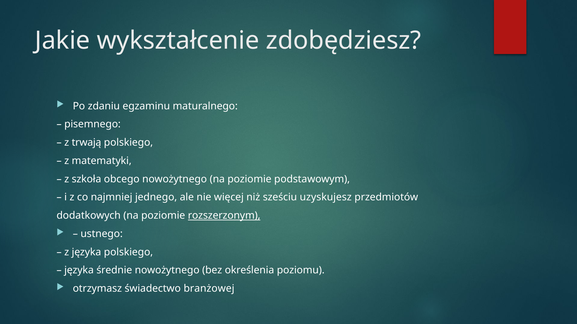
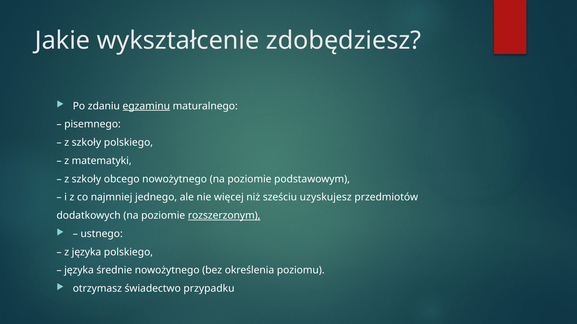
egzaminu underline: none -> present
trwają at (86, 143): trwają -> szkoły
szkoła at (86, 179): szkoła -> szkoły
branżowej: branżowej -> przypadku
